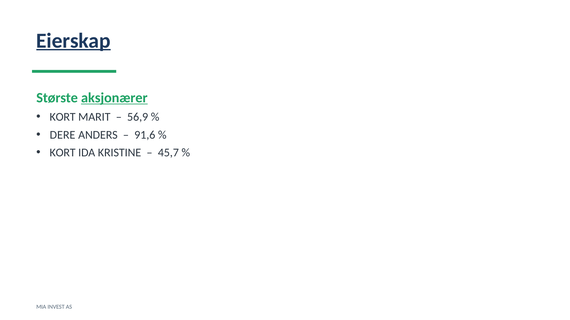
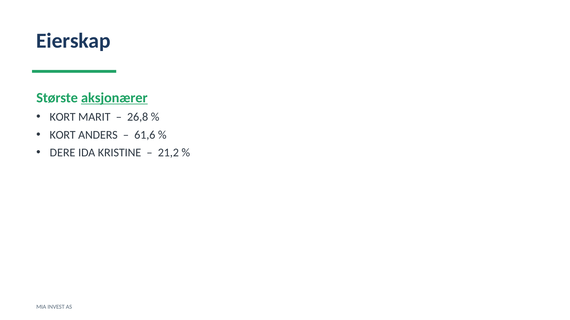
Eierskap underline: present -> none
56,9: 56,9 -> 26,8
DERE at (63, 135): DERE -> KORT
91,6: 91,6 -> 61,6
KORT at (63, 153): KORT -> DERE
45,7: 45,7 -> 21,2
